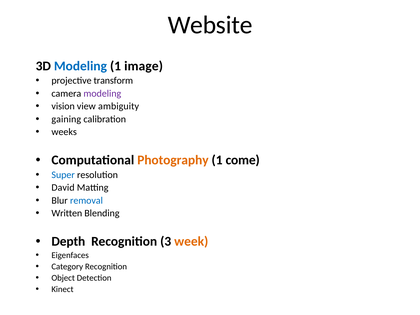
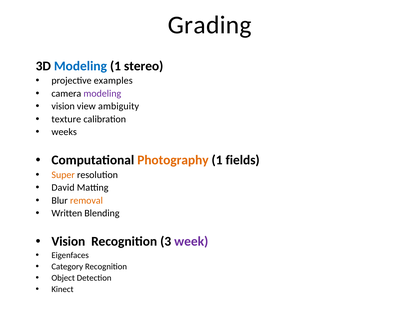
Website: Website -> Grading
image: image -> stereo
transform: transform -> examples
gaining: gaining -> texture
come: come -> fields
Super colour: blue -> orange
removal colour: blue -> orange
Depth at (68, 241): Depth -> Vision
week colour: orange -> purple
